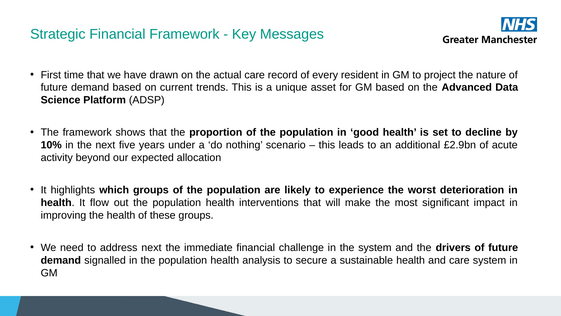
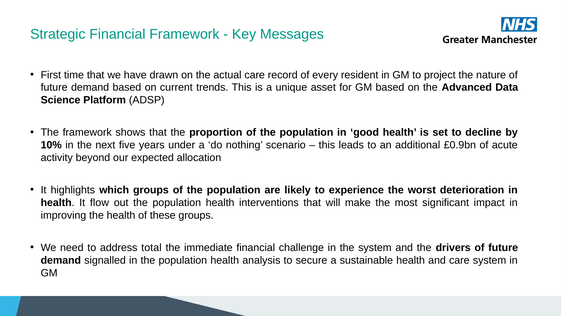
£2.9bn: £2.9bn -> £0.9bn
address next: next -> total
